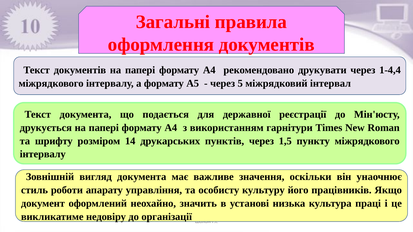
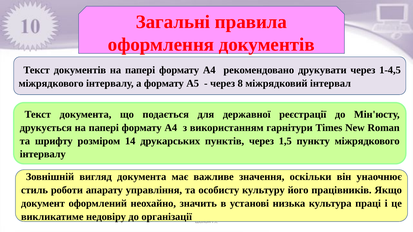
1-4,4: 1-4,4 -> 1-4,5
5: 5 -> 8
